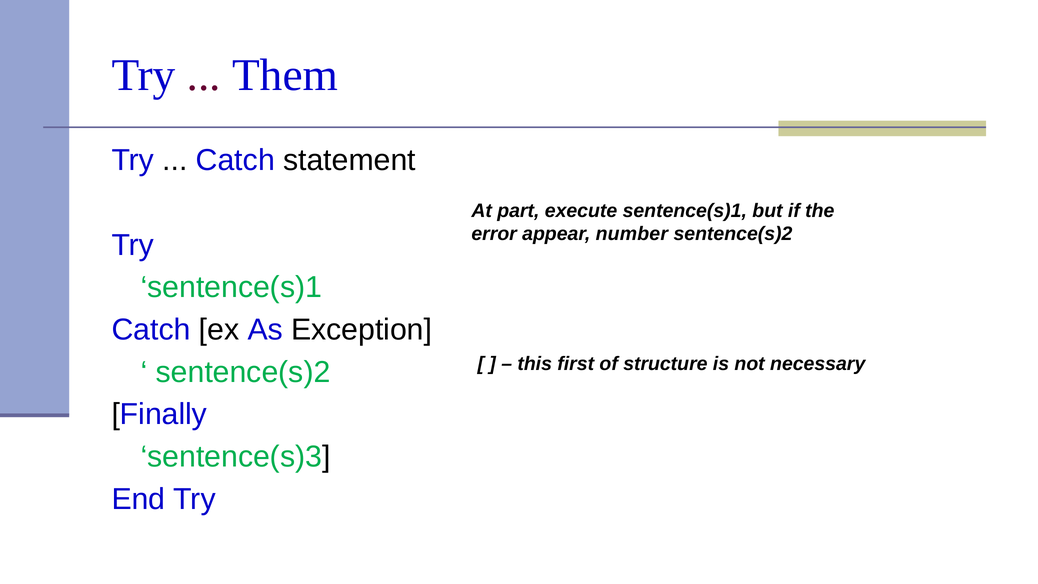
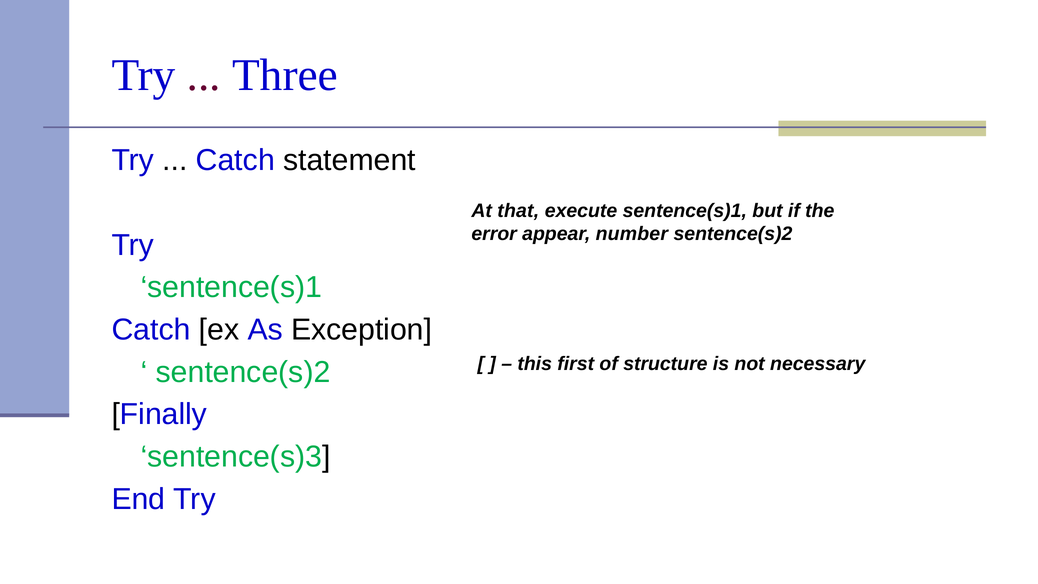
Them: Them -> Three
part: part -> that
